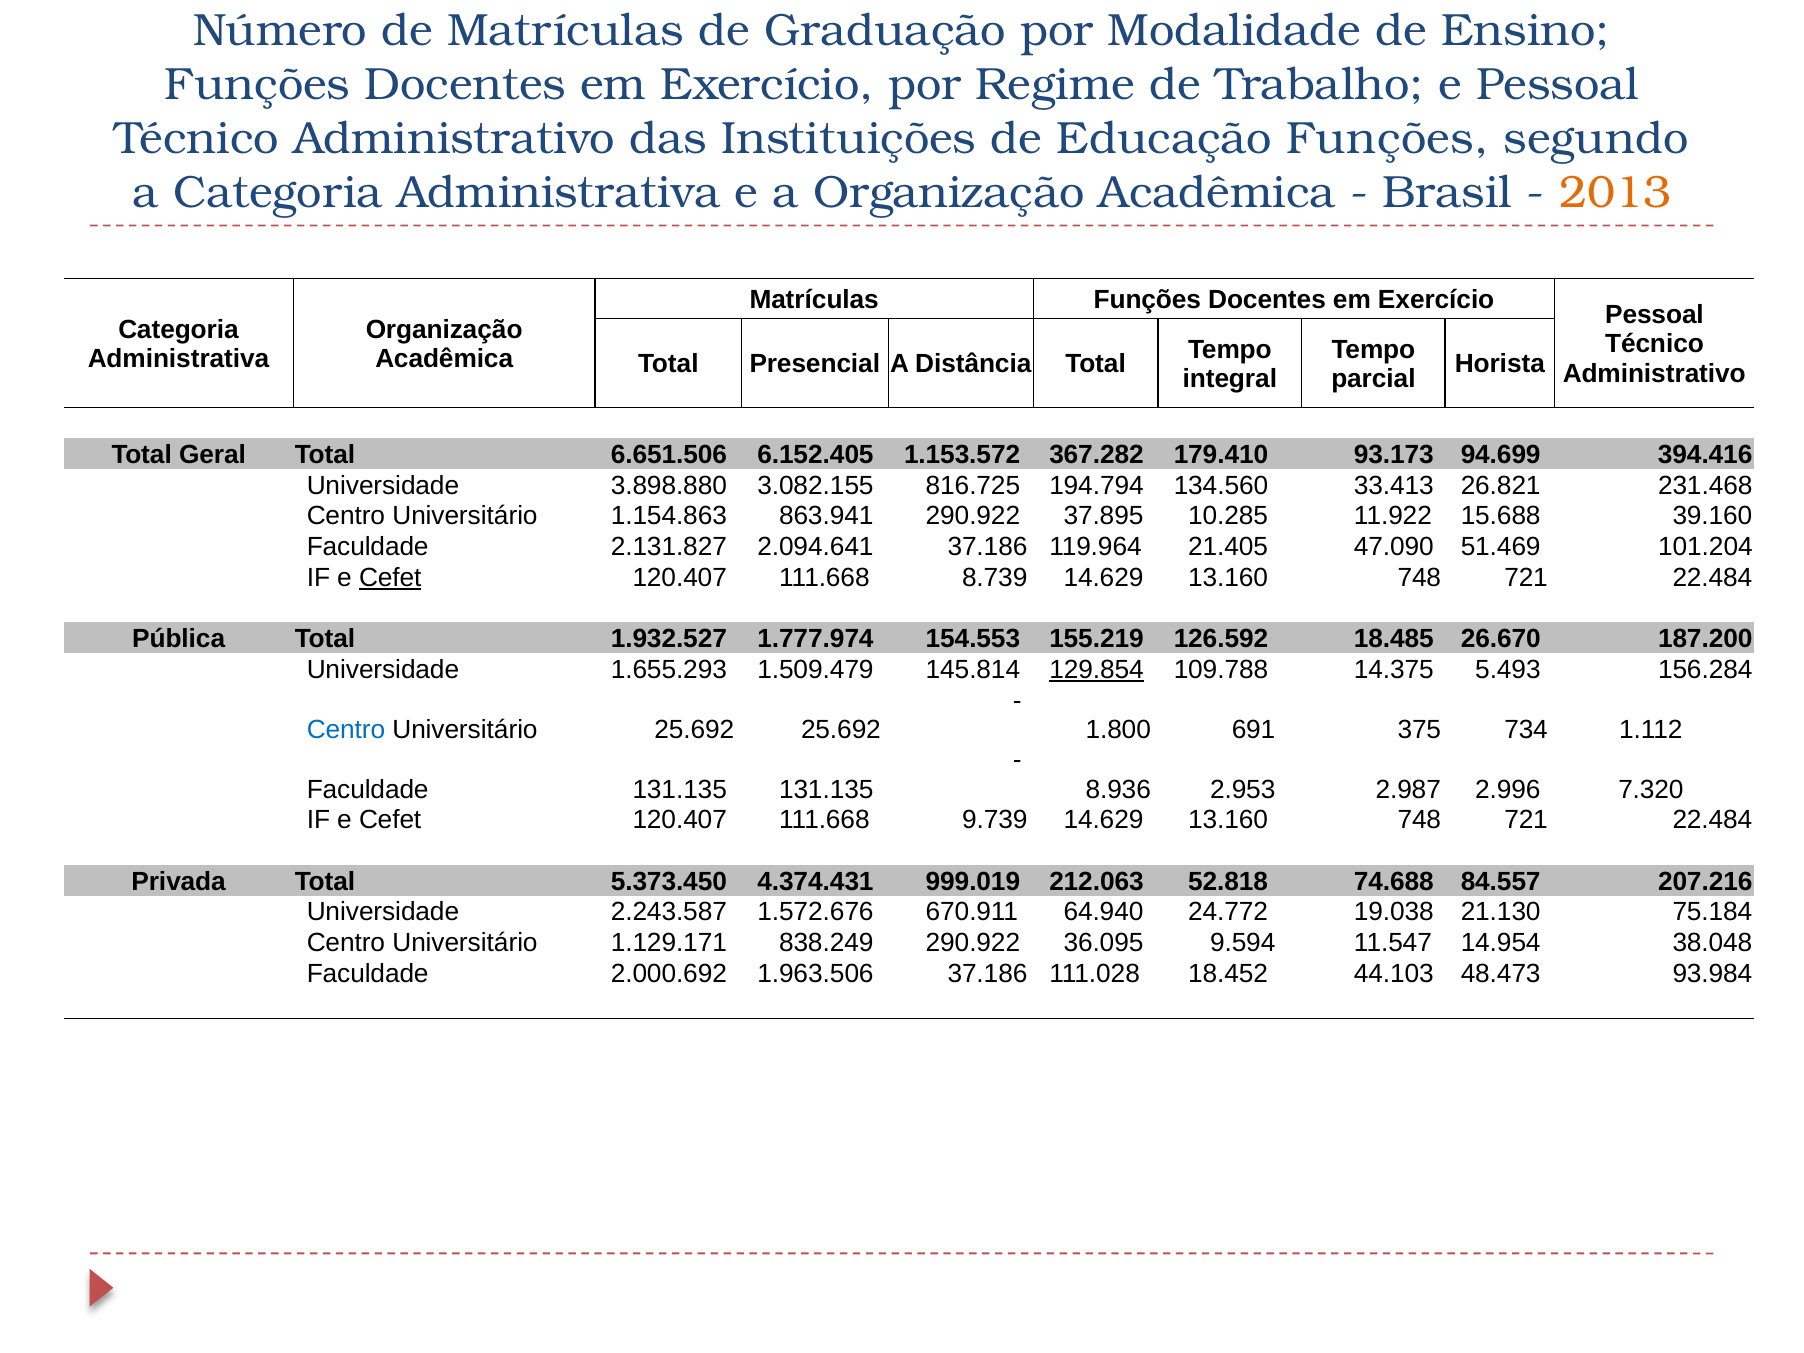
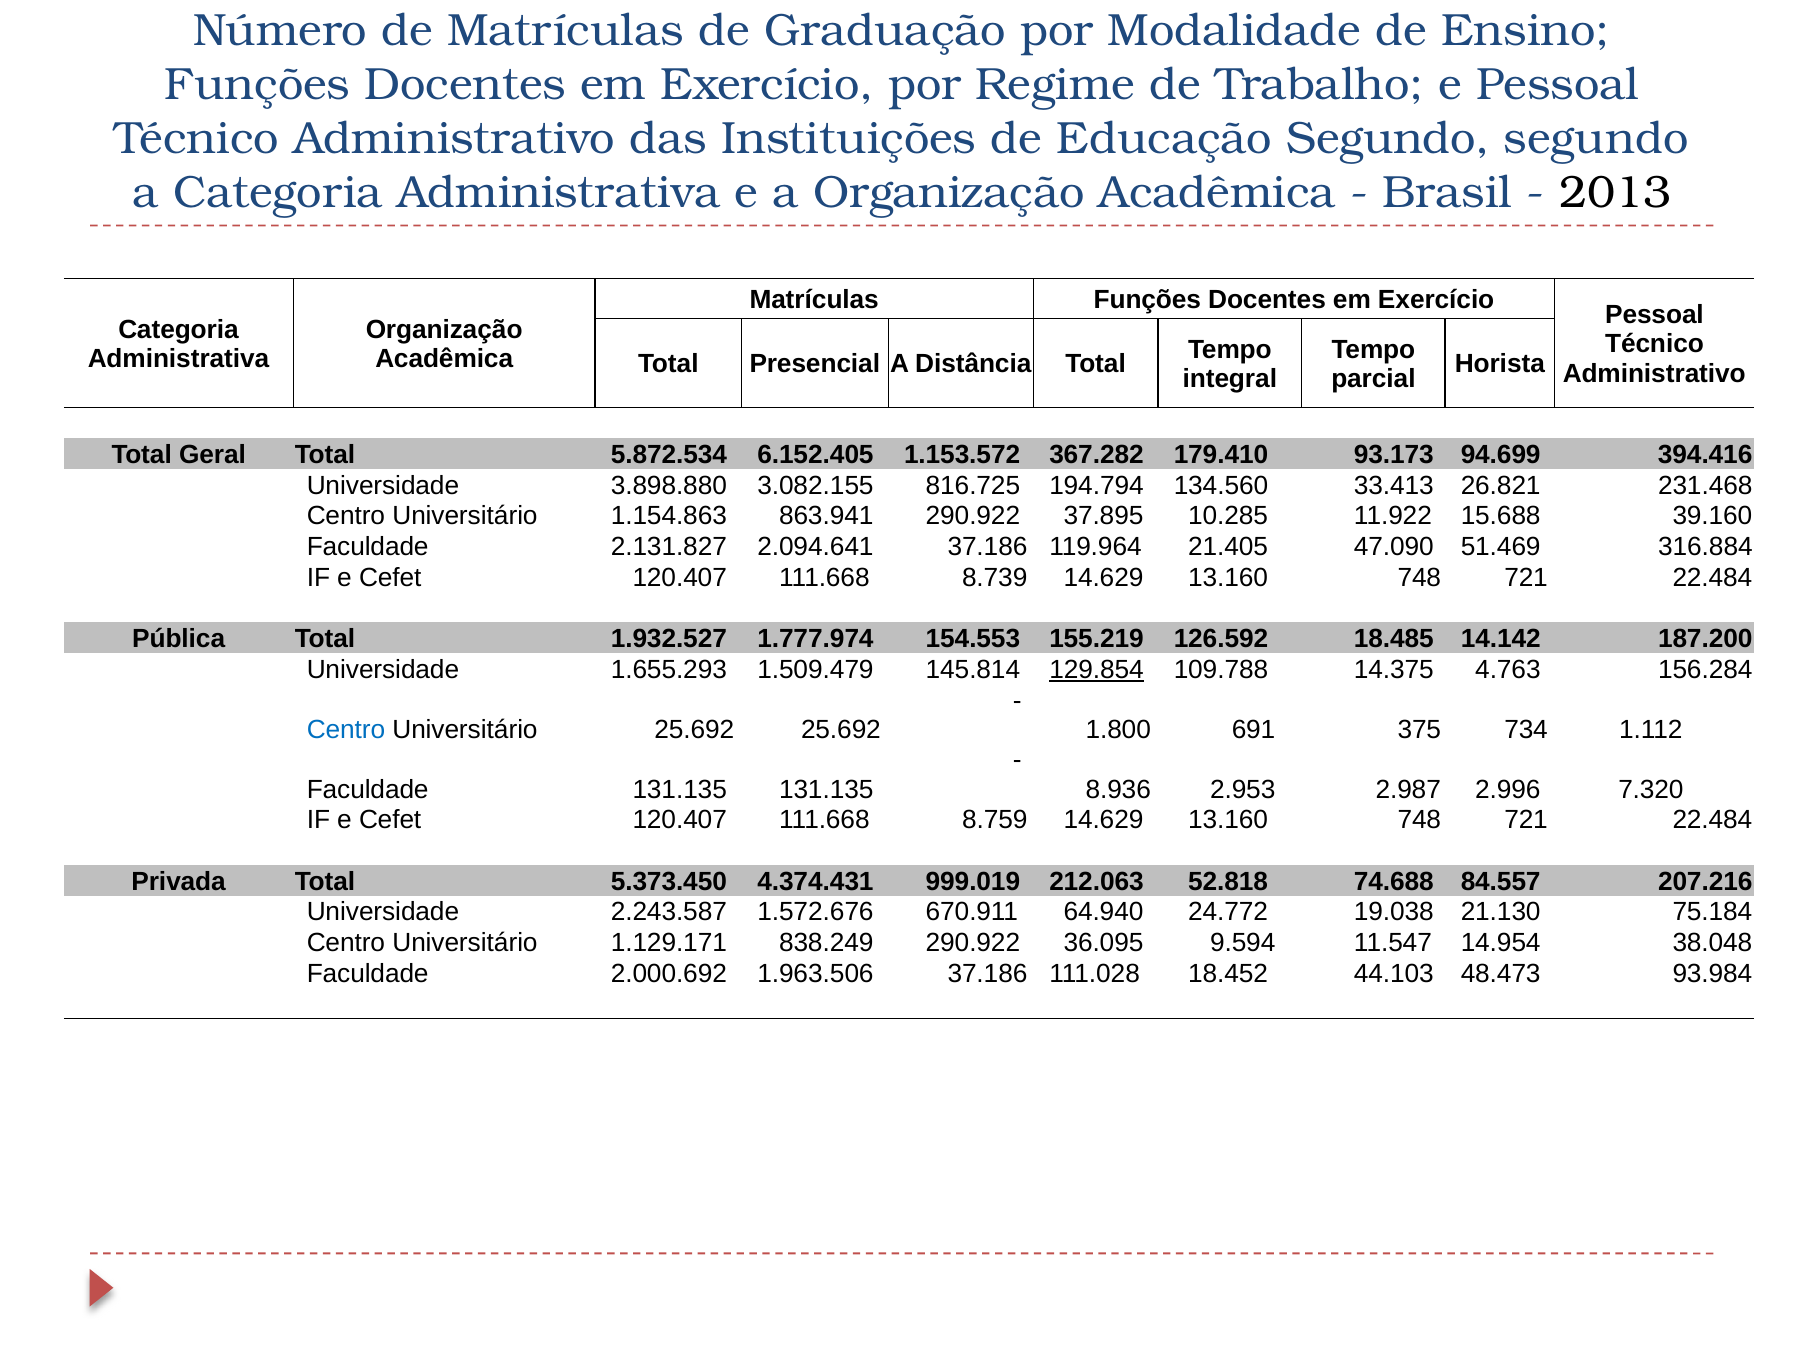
Educação Funções: Funções -> Segundo
2013 colour: orange -> black
6.651.506: 6.651.506 -> 5.872.534
101.204: 101.204 -> 316.884
Cefet at (390, 578) underline: present -> none
26.670: 26.670 -> 14.142
5.493: 5.493 -> 4.763
9.739: 9.739 -> 8.759
